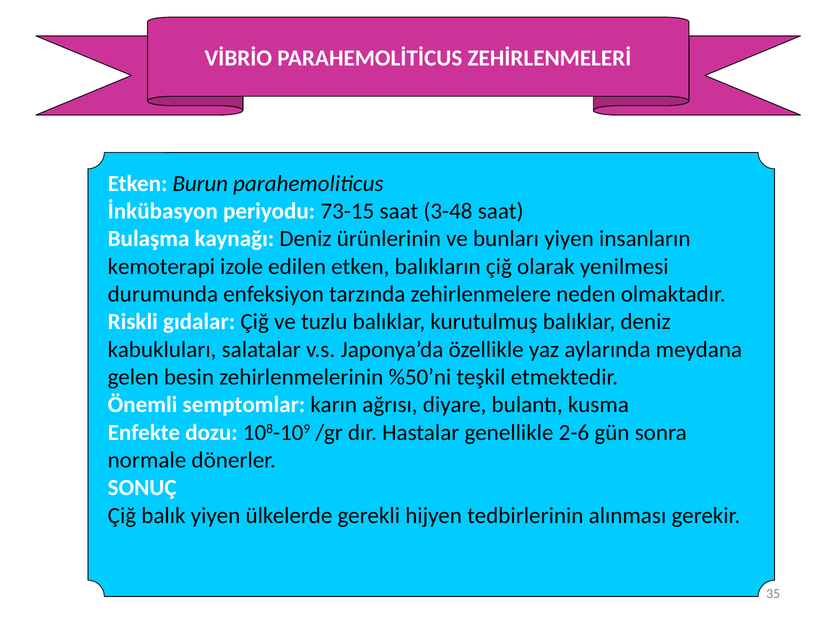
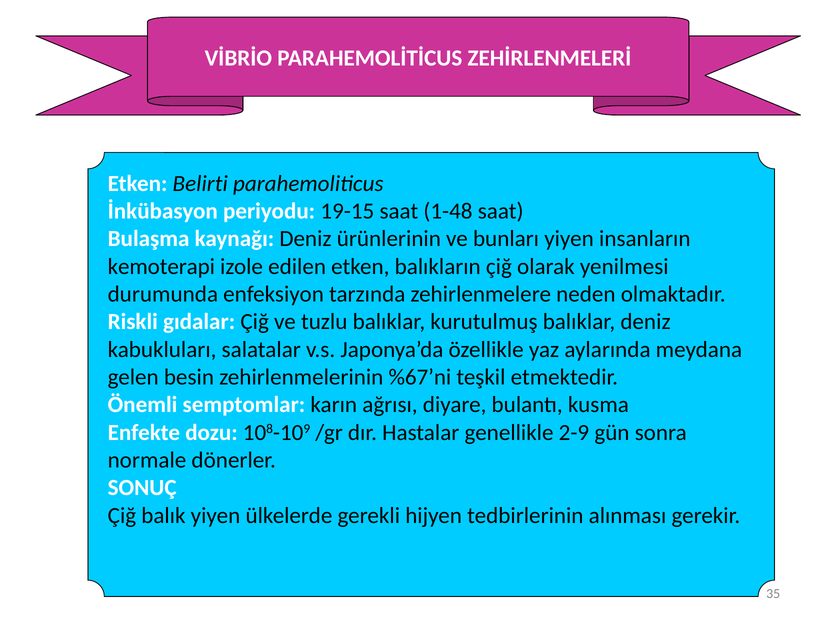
Burun: Burun -> Belirti
73-15: 73-15 -> 19-15
3-48: 3-48 -> 1-48
%50’ni: %50’ni -> %67’ni
2-6: 2-6 -> 2-9
